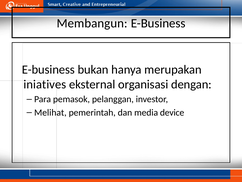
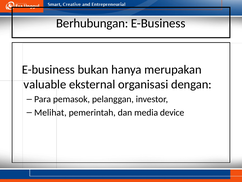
Membangun: Membangun -> Berhubungan
iniatives: iniatives -> valuable
